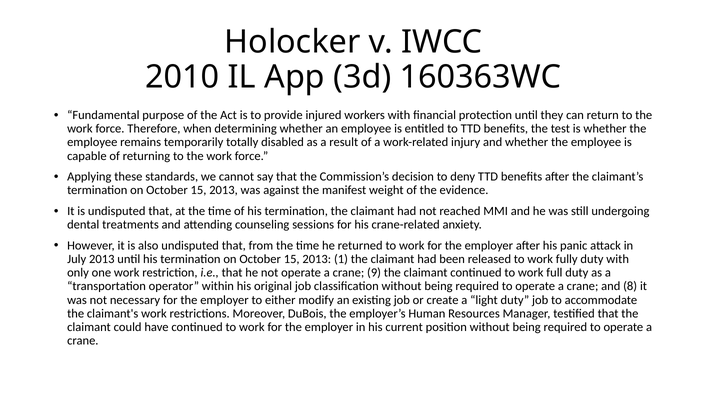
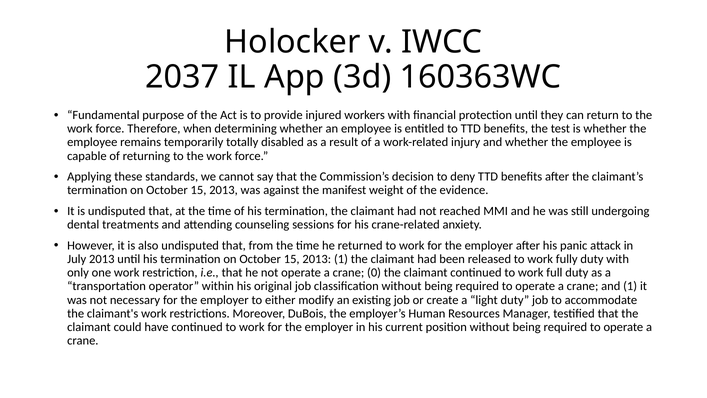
2010: 2010 -> 2037
9: 9 -> 0
and 8: 8 -> 1
